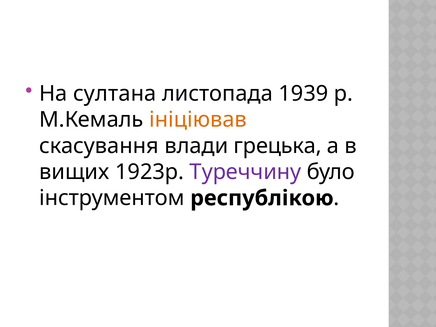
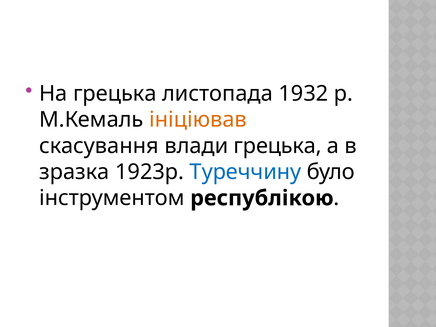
На султана: султана -> грецька
1939: 1939 -> 1932
вищих: вищих -> зразка
Туреччину colour: purple -> blue
